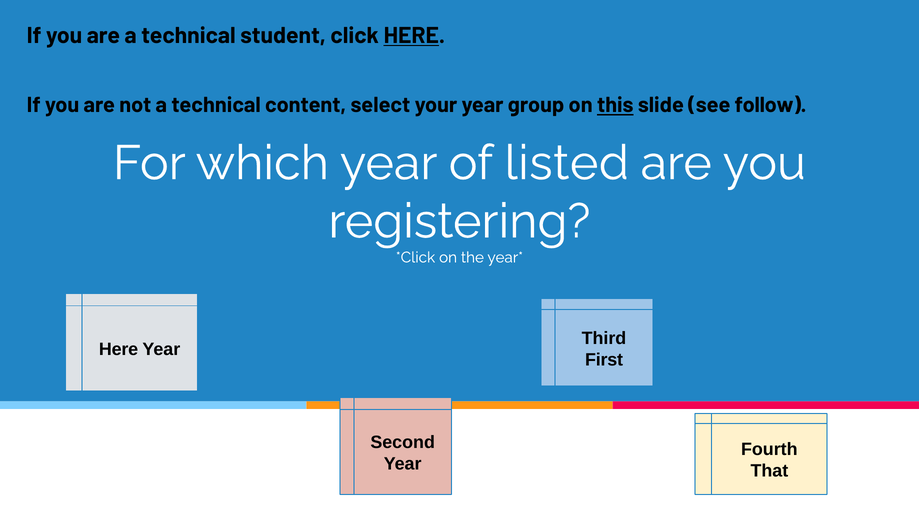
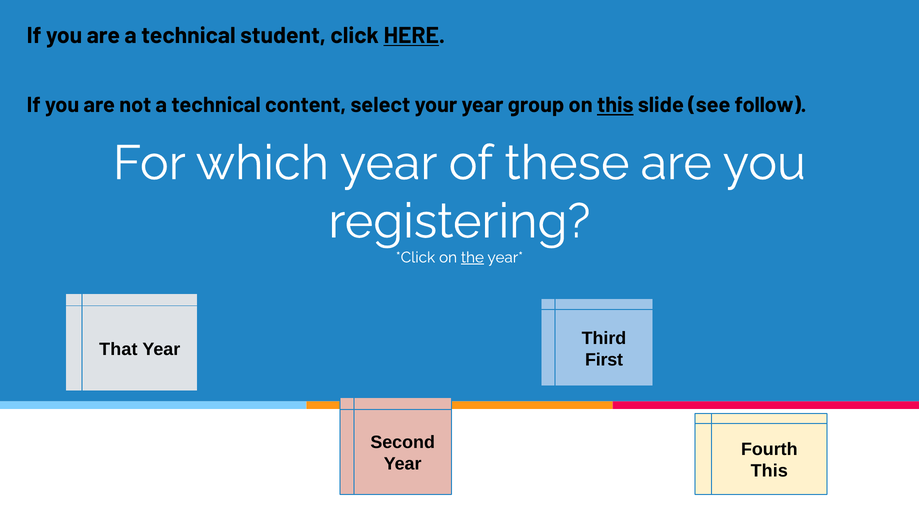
listed: listed -> these
the underline: none -> present
Here at (119, 349): Here -> That
That at (769, 471): That -> This
